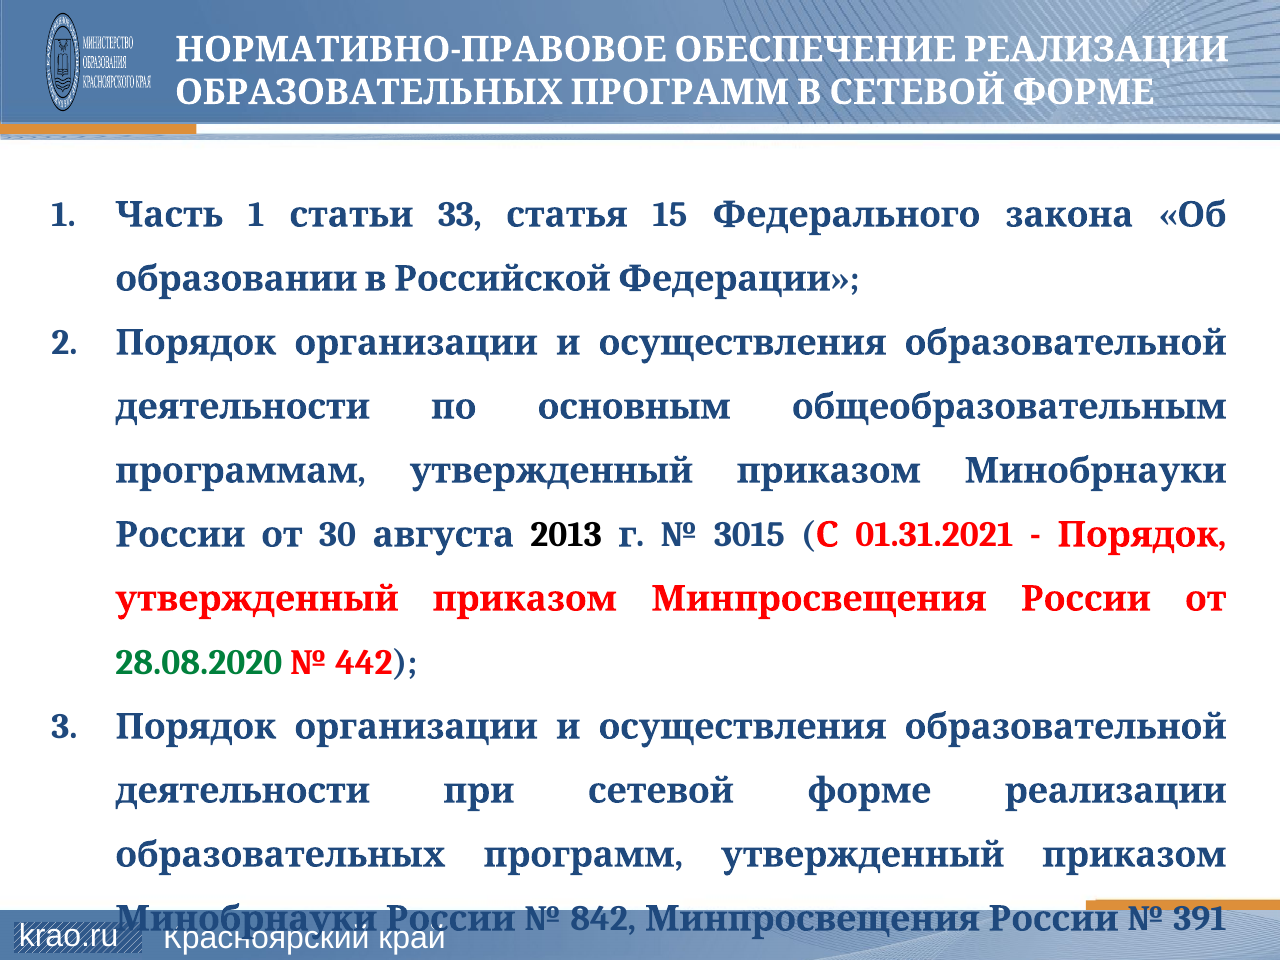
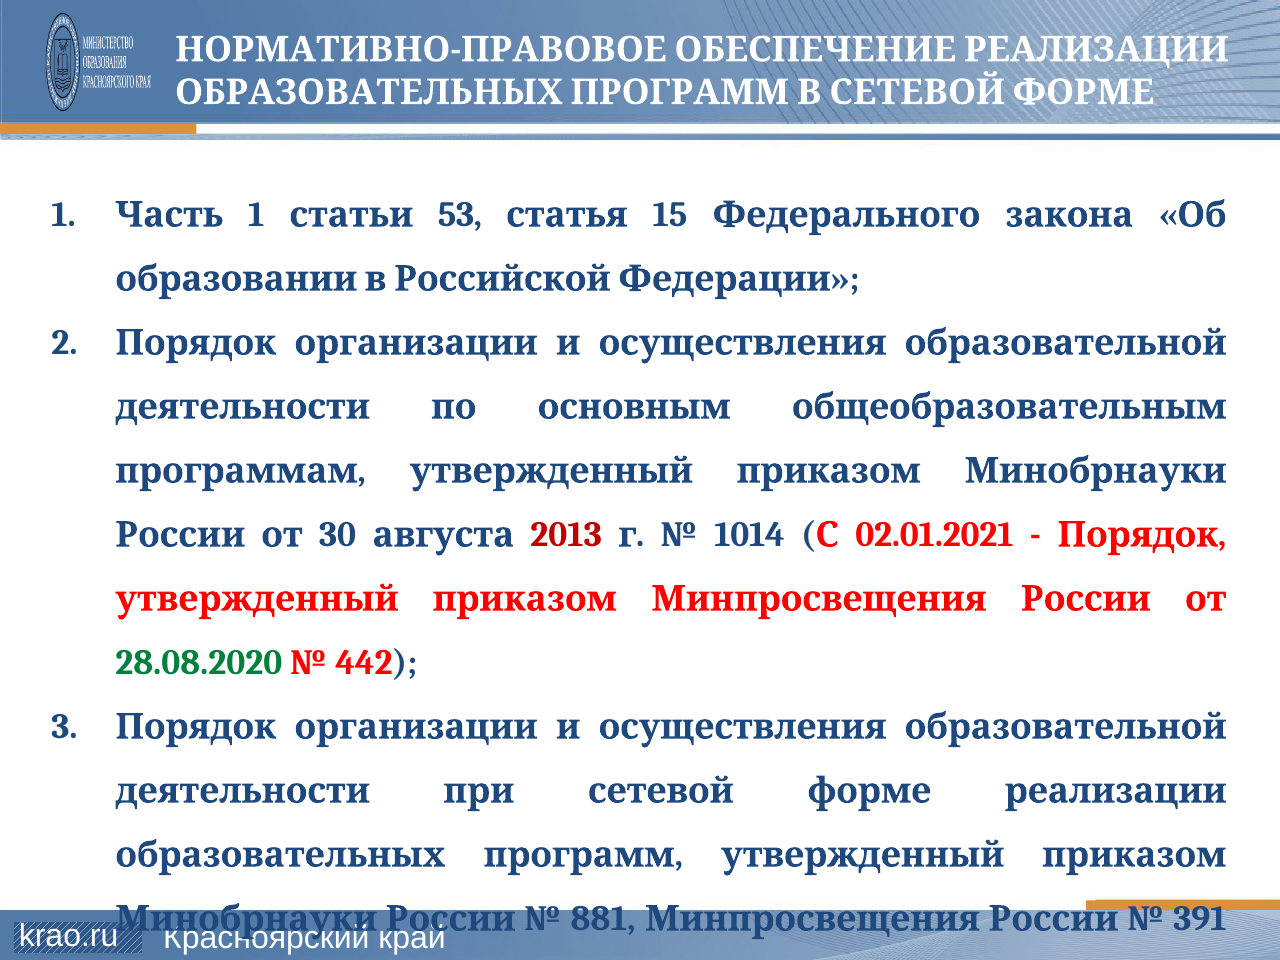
33: 33 -> 53
2013 colour: black -> red
3015: 3015 -> 1014
01.31.2021: 01.31.2021 -> 02.01.2021
842: 842 -> 881
